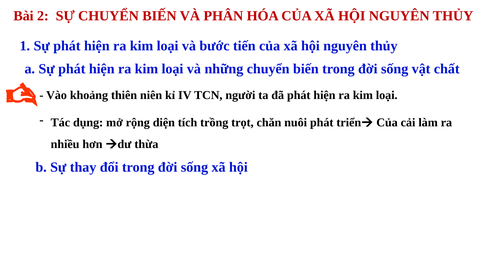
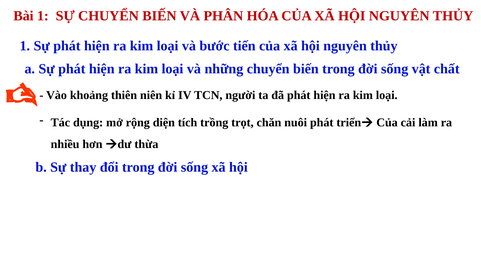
Bài 2: 2 -> 1
